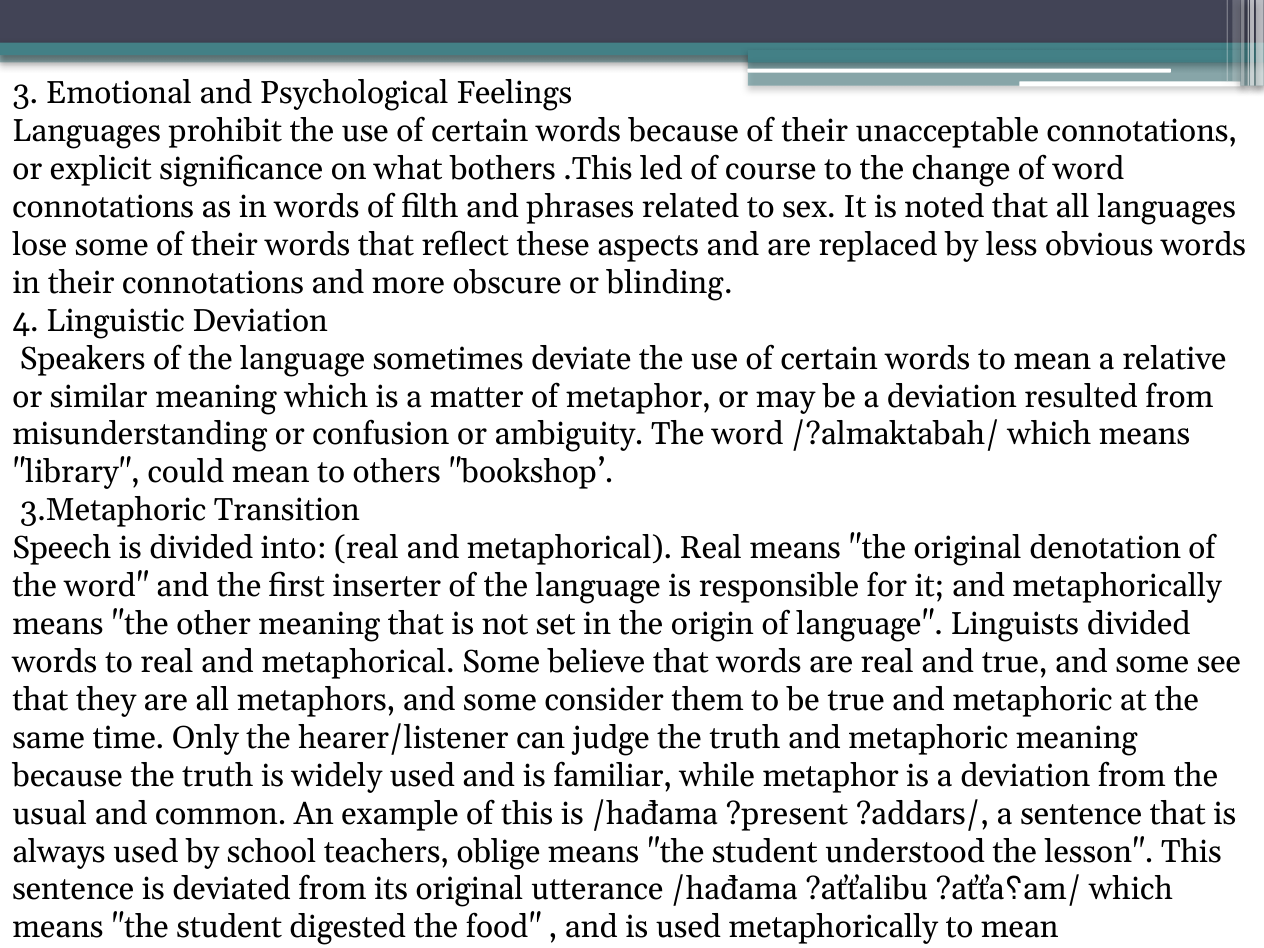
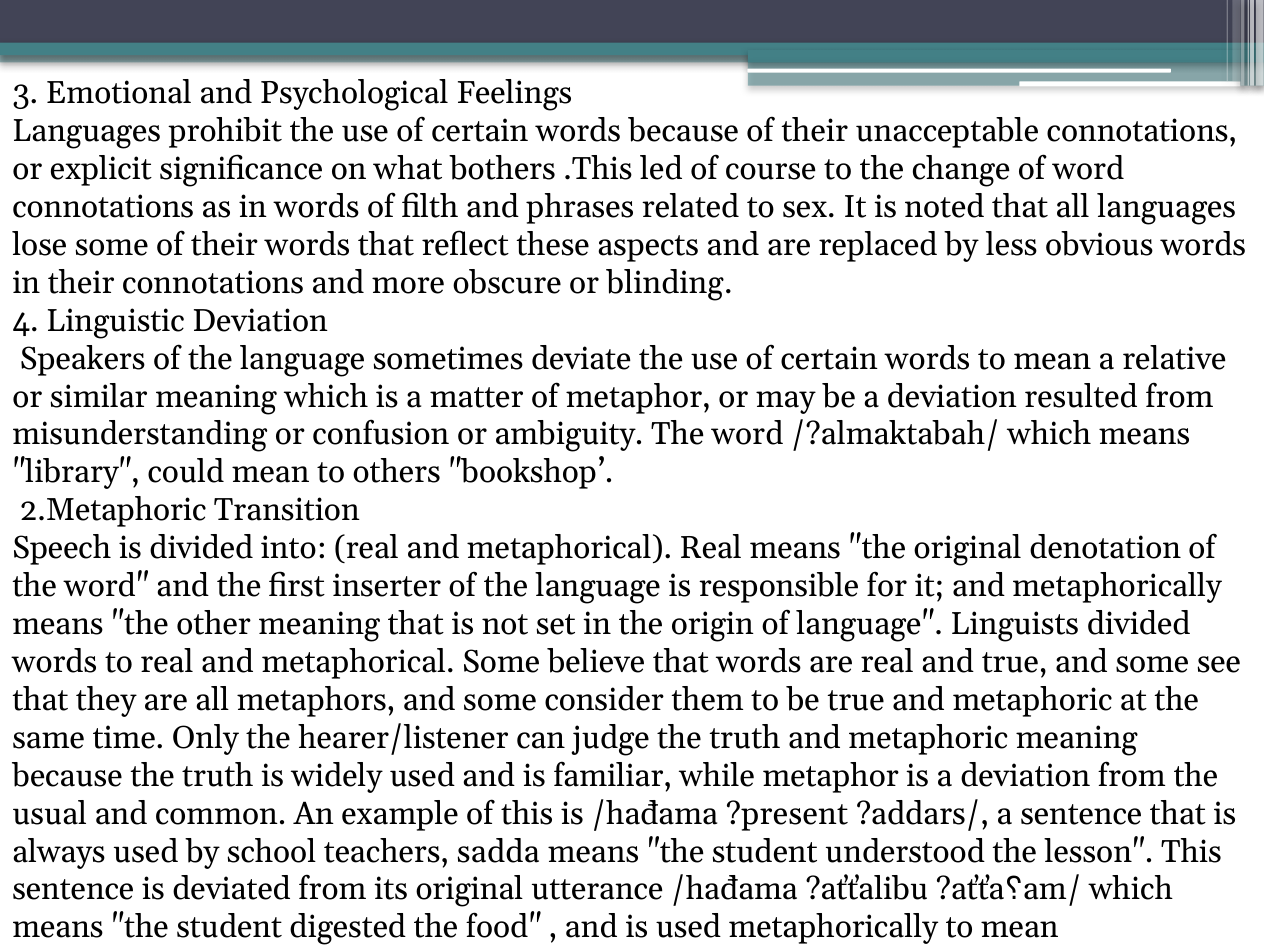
3.Metaphoric: 3.Metaphoric -> 2.Metaphoric
oblige: oblige -> sadda
